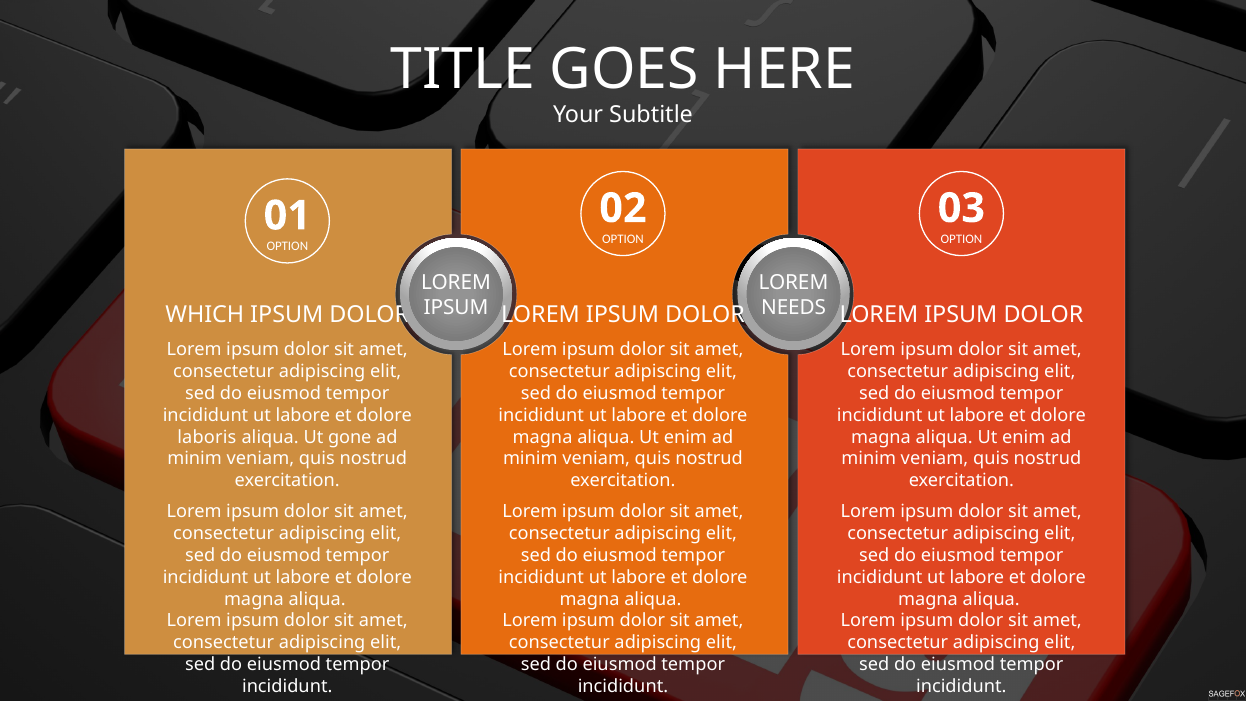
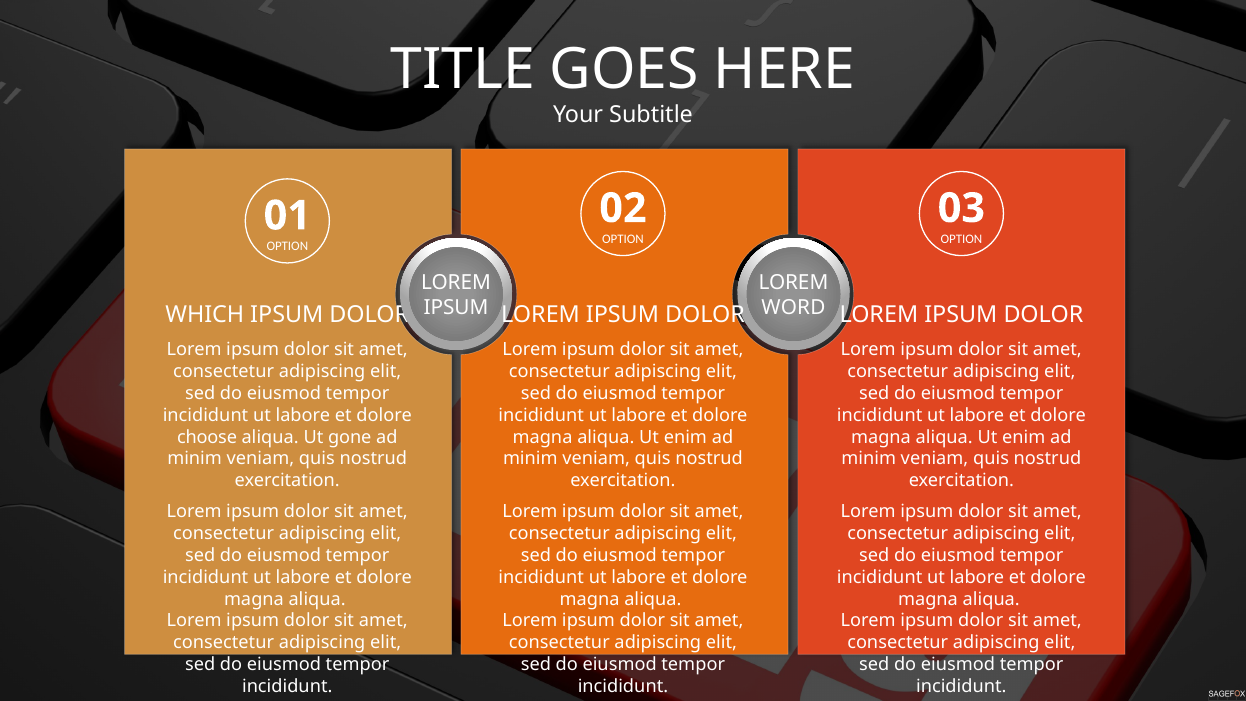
NEEDS: NEEDS -> WORD
laboris: laboris -> choose
